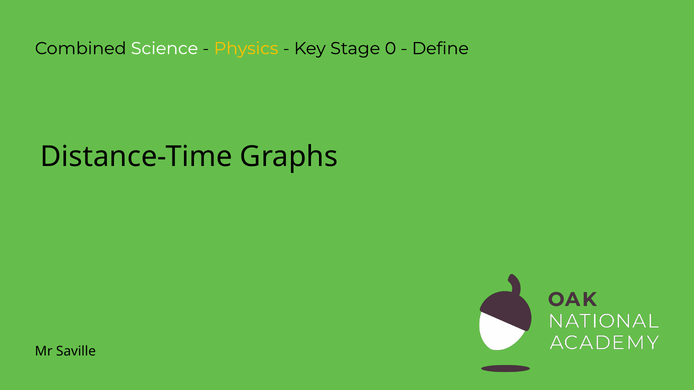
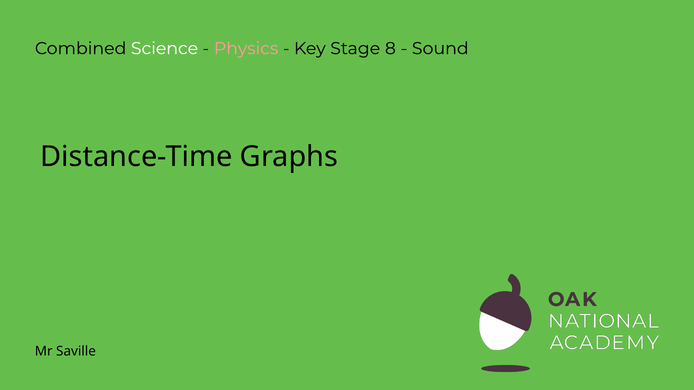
Physics colour: yellow -> pink
0: 0 -> 8
Define: Define -> Sound
